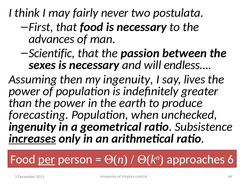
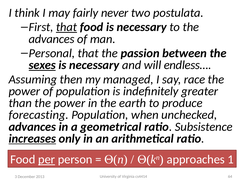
that at (67, 27) underline: none -> present
Scientific: Scientific -> Personal
sexes underline: none -> present
my ingenuity: ingenuity -> managed
lives: lives -> race
ingenuity at (32, 127): ingenuity -> advances
6: 6 -> 1
